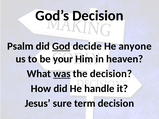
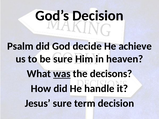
God underline: present -> none
anyone: anyone -> achieve
be your: your -> sure
the decision: decision -> decisons
